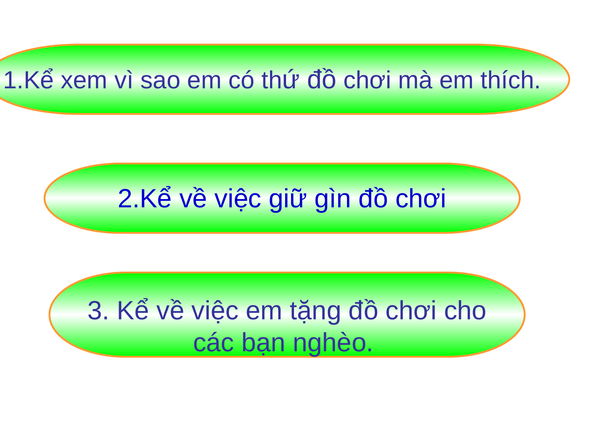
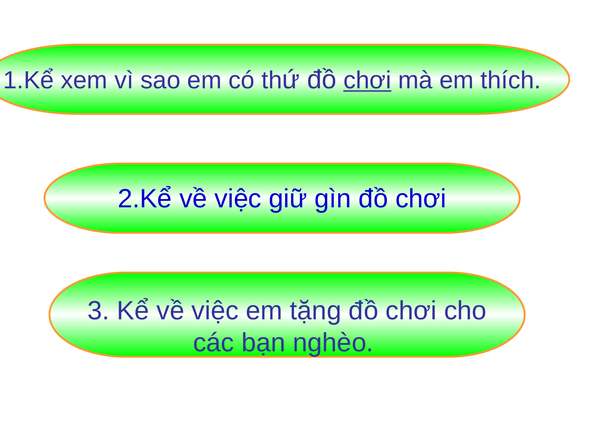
chơi at (367, 80) underline: none -> present
